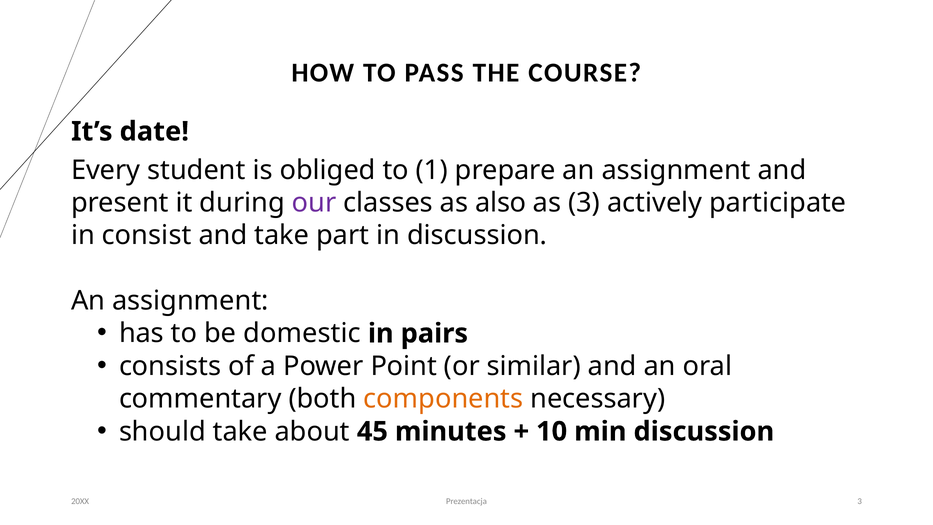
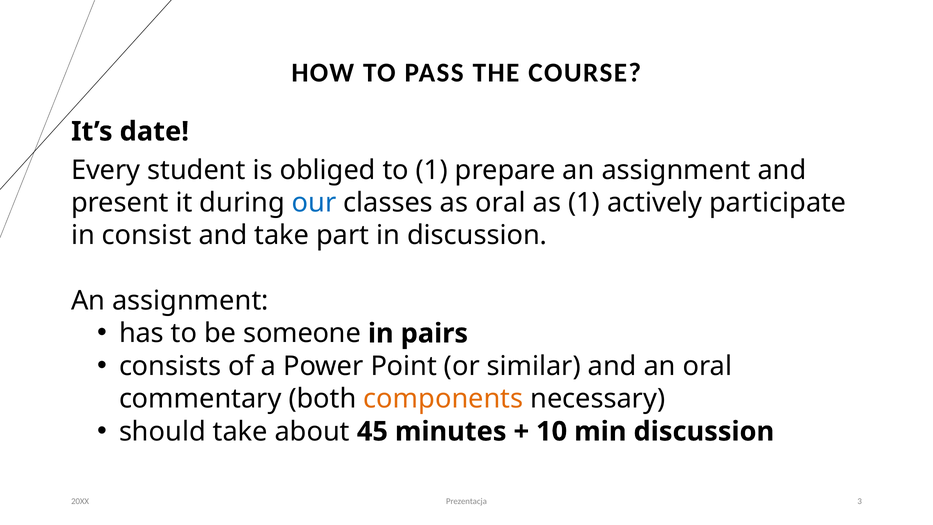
our colour: purple -> blue
as also: also -> oral
as 3: 3 -> 1
domestic: domestic -> someone
